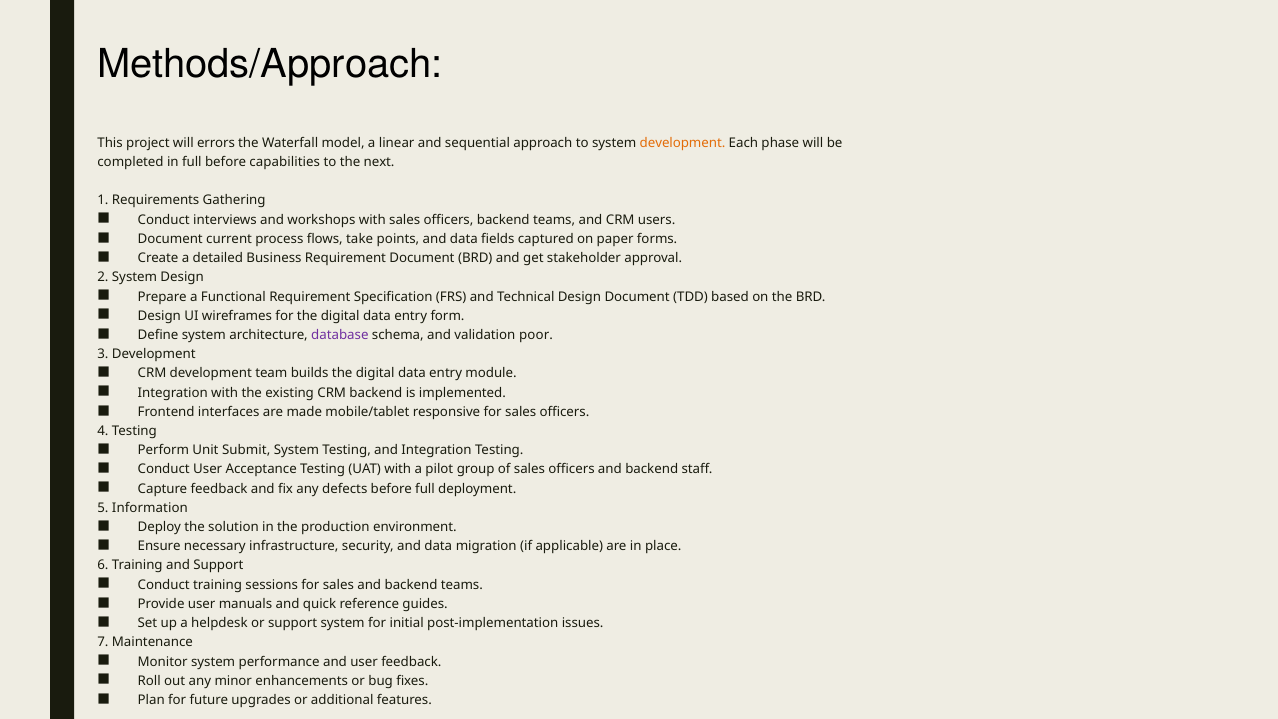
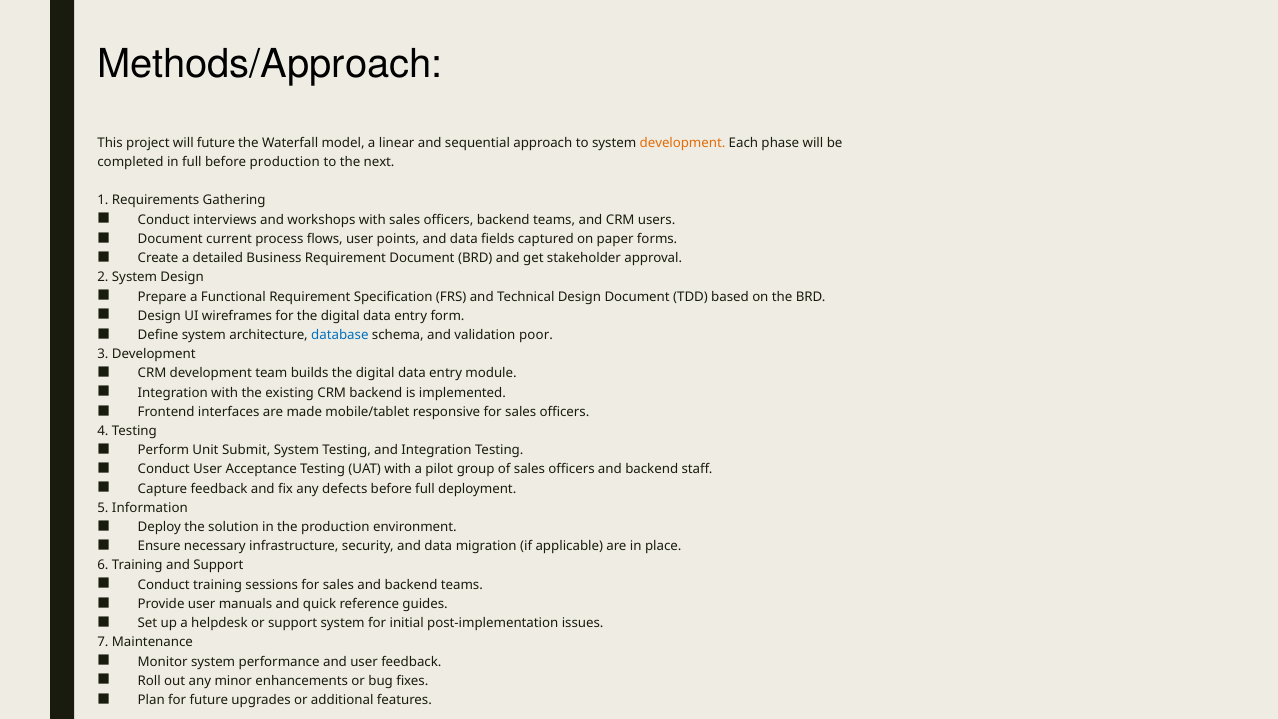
will errors: errors -> future
before capabilities: capabilities -> production
flows take: take -> user
database colour: purple -> blue
